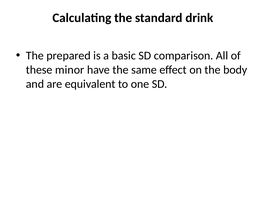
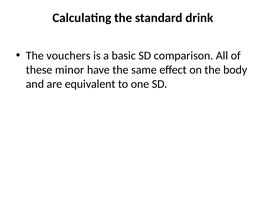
prepared: prepared -> vouchers
